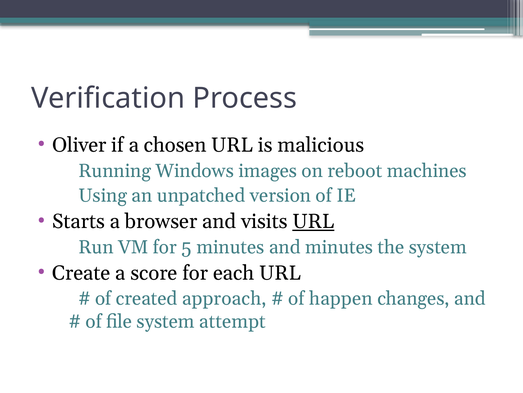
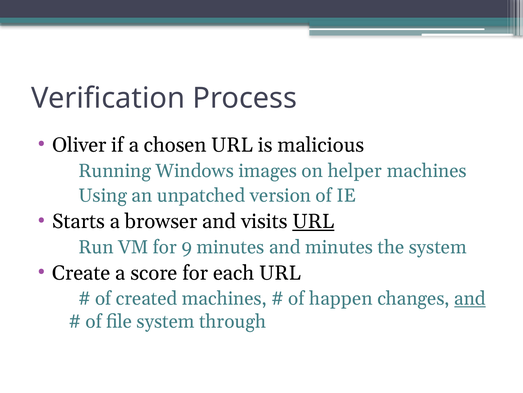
reboot: reboot -> helper
5: 5 -> 9
created approach: approach -> machines
and at (470, 298) underline: none -> present
attempt: attempt -> through
